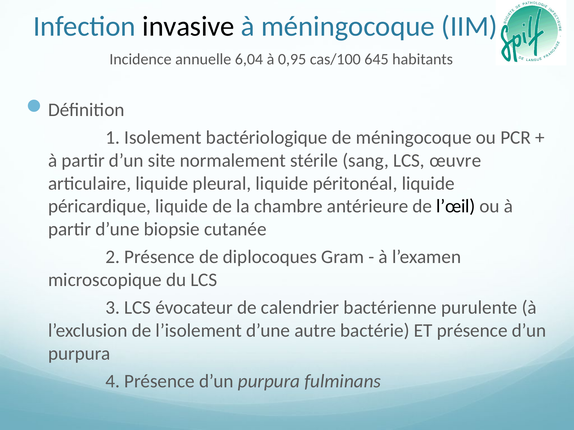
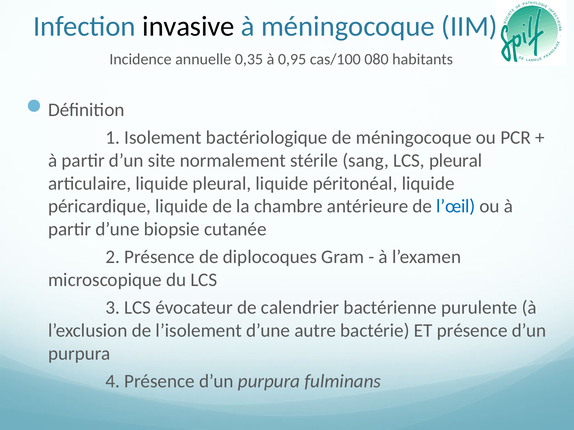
6,04: 6,04 -> 0,35
645: 645 -> 080
LCS œuvre: œuvre -> pleural
l’œil colour: black -> blue
